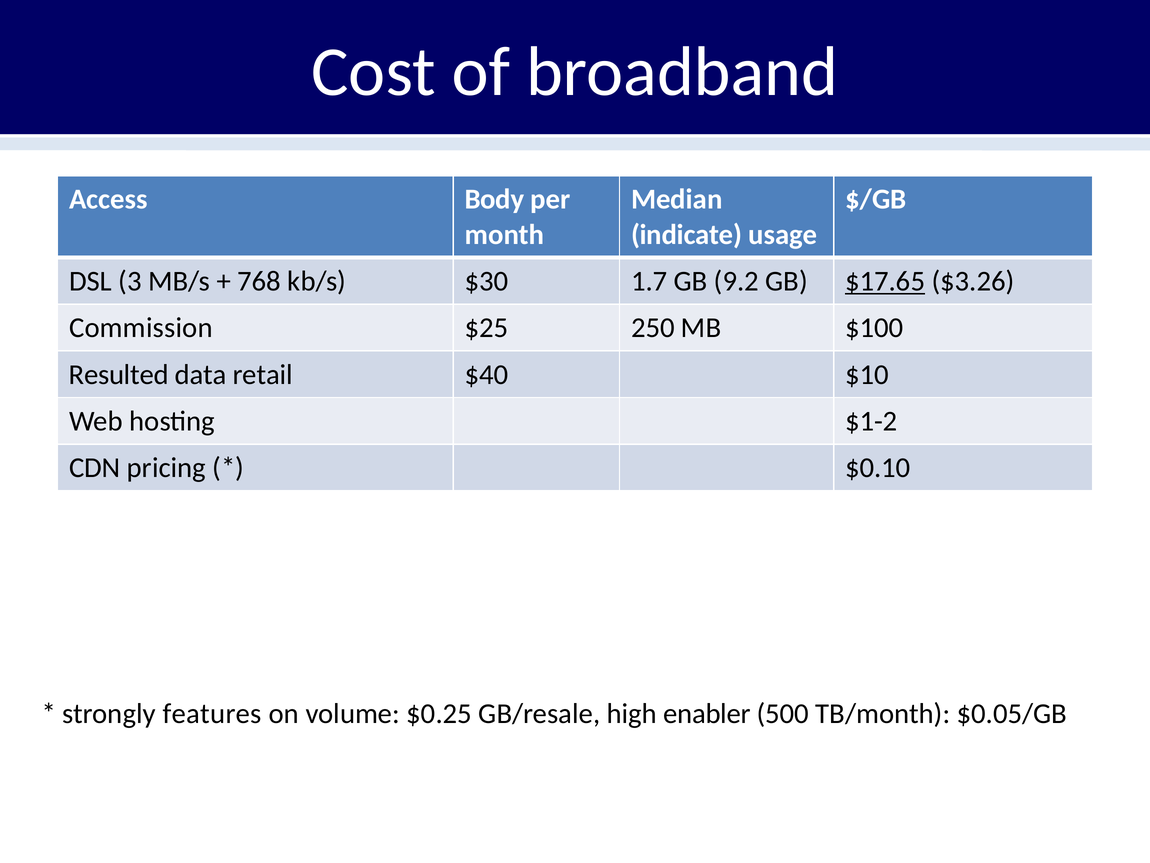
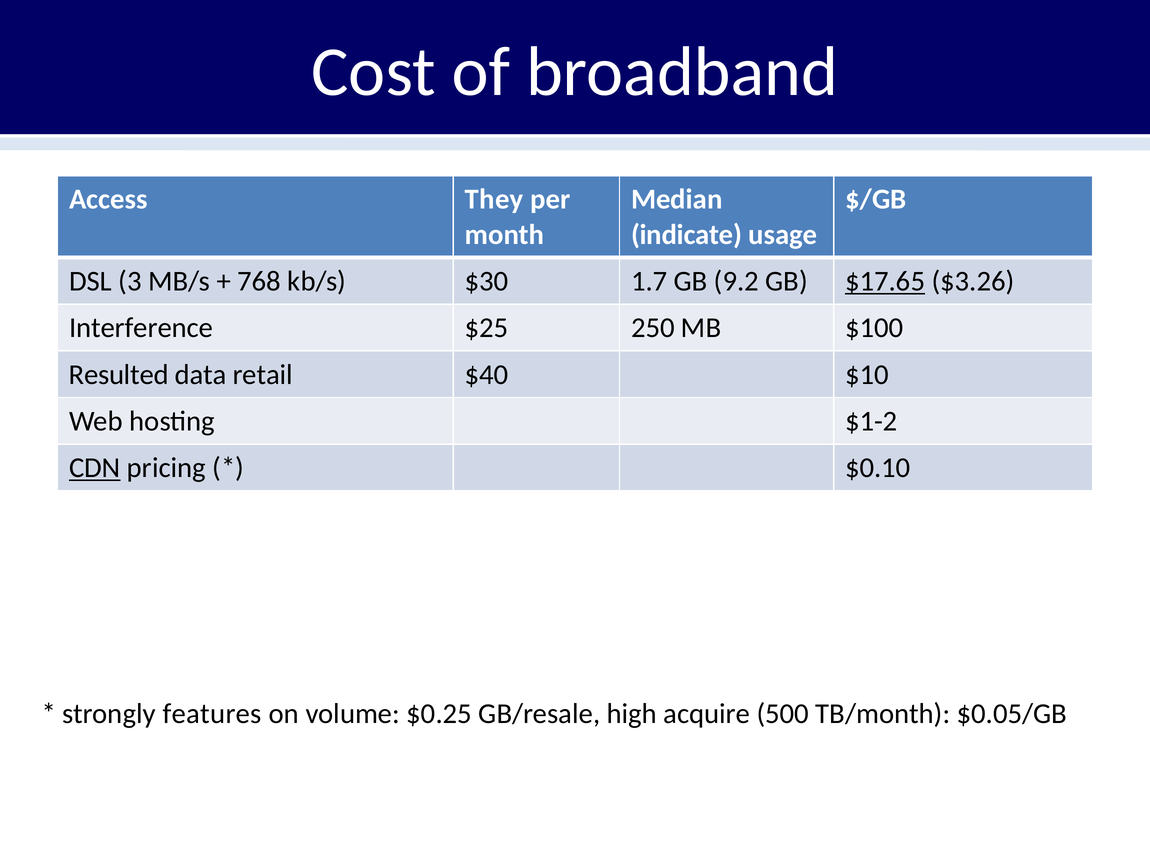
Body: Body -> They
Commission: Commission -> Interference
CDN underline: none -> present
enabler: enabler -> acquire
